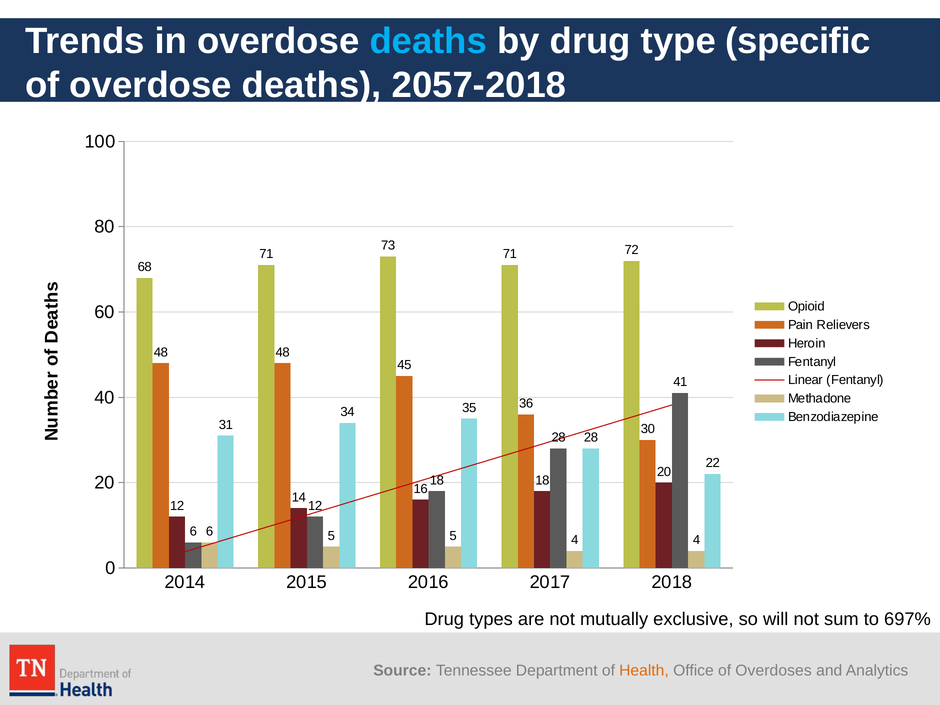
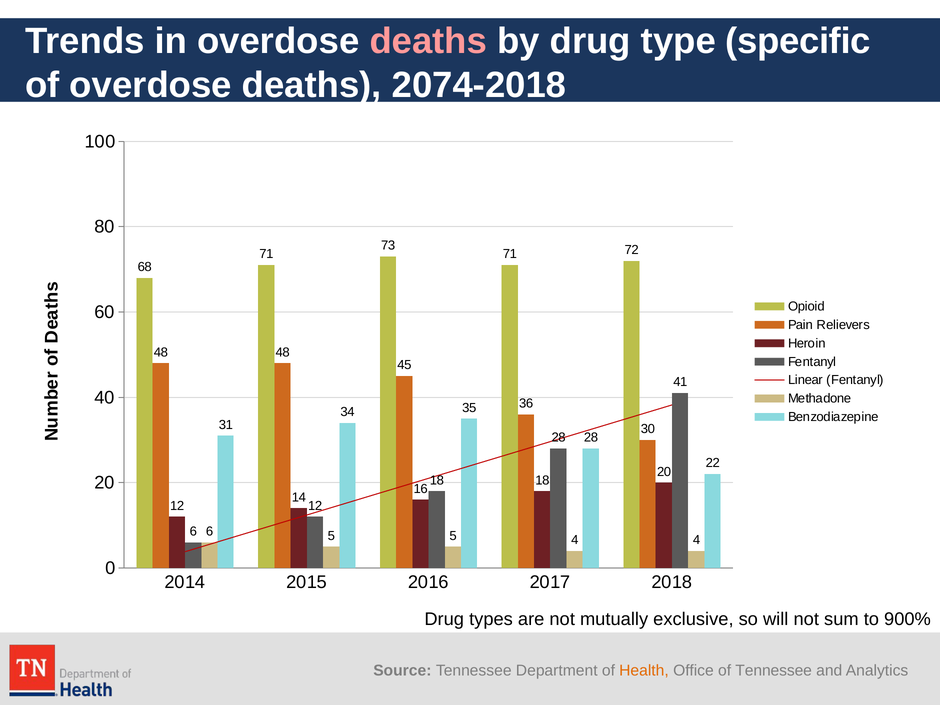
deaths at (428, 41) colour: light blue -> pink
2057-2018: 2057-2018 -> 2074-2018
697%: 697% -> 900%
of Overdoses: Overdoses -> Tennessee
